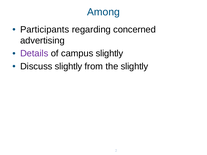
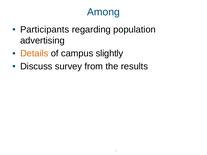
concerned: concerned -> population
Details colour: purple -> orange
Discuss slightly: slightly -> survey
the slightly: slightly -> results
